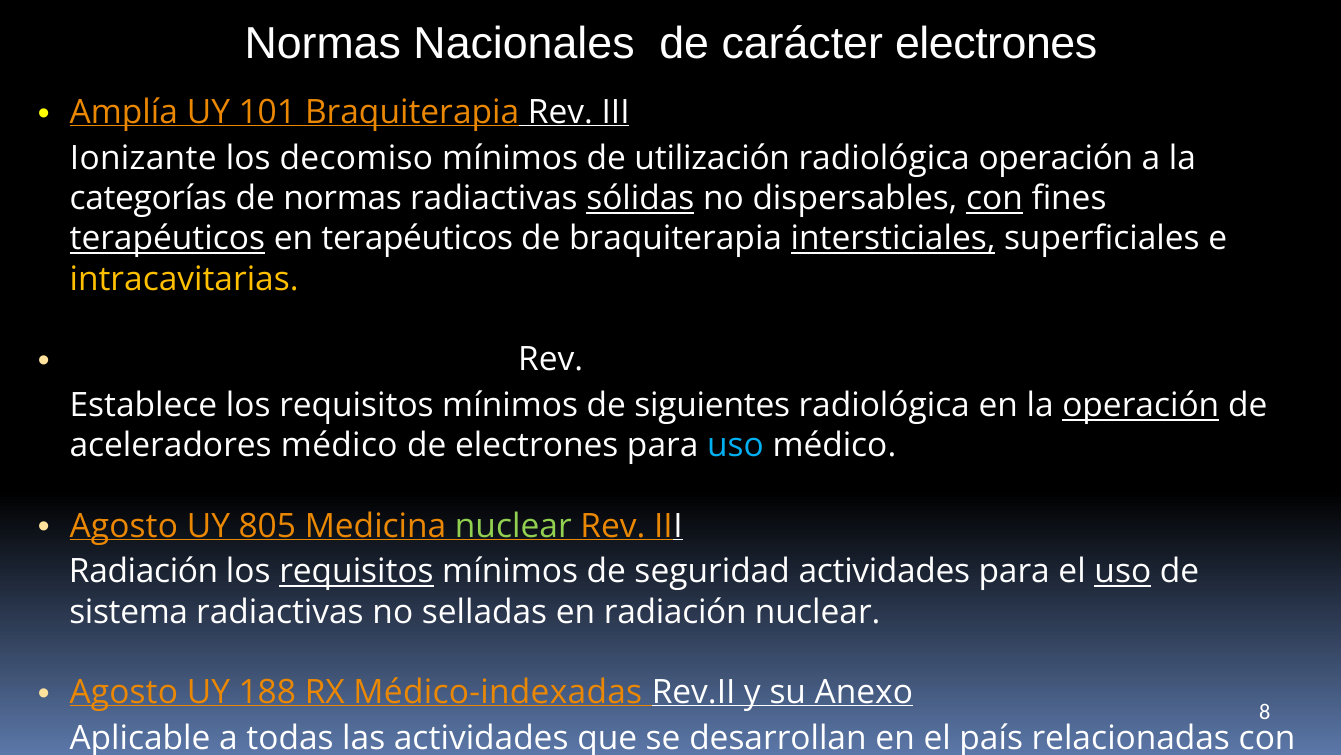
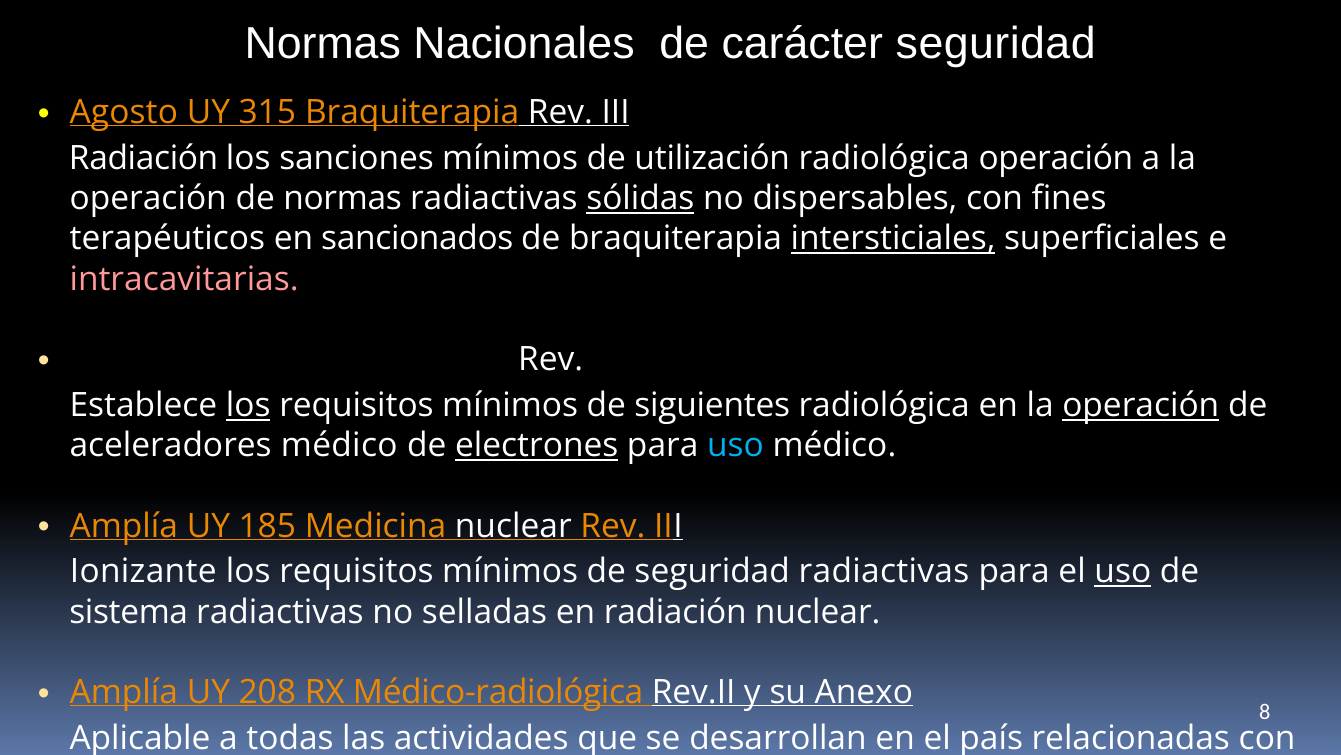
carácter electrones: electrones -> seguridad
Amplía: Amplía -> Agosto
101: 101 -> 315
Ionizante at (143, 158): Ionizante -> Radiación
decomiso: decomiso -> sanciones
categorías at (148, 198): categorías -> operación
con at (994, 198) underline: present -> none
terapéuticos at (167, 239) underline: present -> none
en terapéuticos: terapéuticos -> sancionados
intracavitarias colour: yellow -> pink
los at (248, 405) underline: none -> present
electrones at (537, 445) underline: none -> present
Agosto at (124, 526): Agosto -> Amplía
805: 805 -> 185
nuclear at (513, 526) colour: light green -> white
Radiación at (144, 571): Radiación -> Ionizante
requisitos at (356, 571) underline: present -> none
seguridad actividades: actividades -> radiactivas
Agosto at (124, 692): Agosto -> Amplía
188: 188 -> 208
Médico-indexadas: Médico-indexadas -> Médico-radiológica
